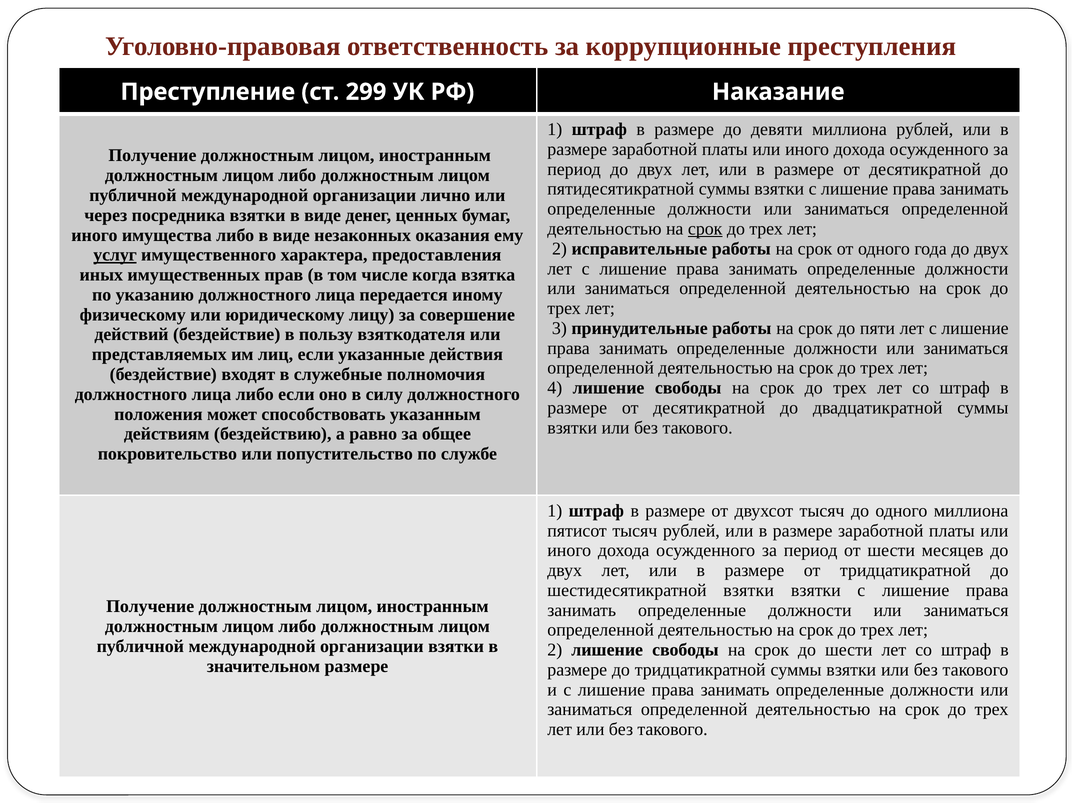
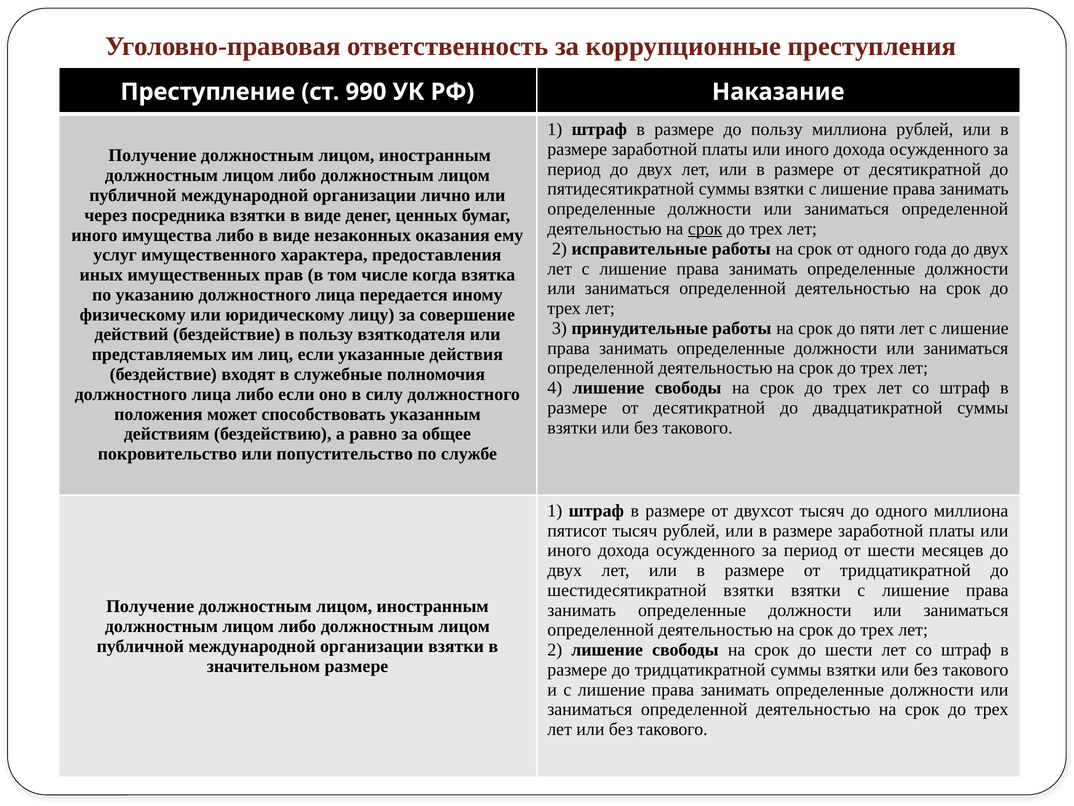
299: 299 -> 990
до девяти: девяти -> пользу
услуг underline: present -> none
